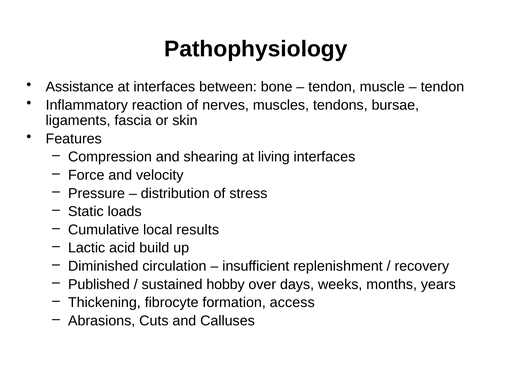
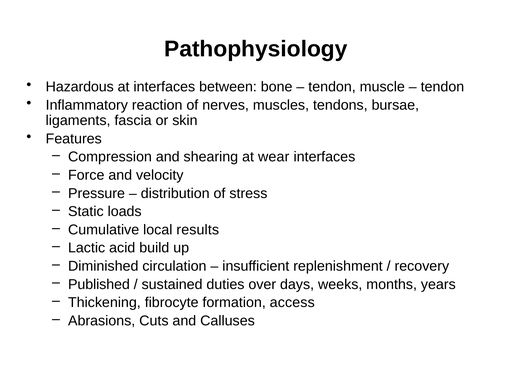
Assistance: Assistance -> Hazardous
living: living -> wear
hobby: hobby -> duties
